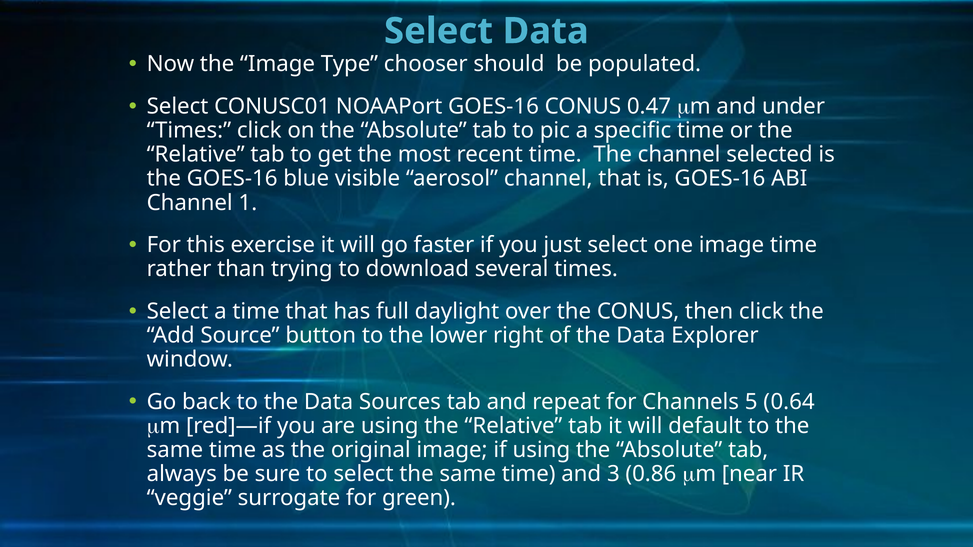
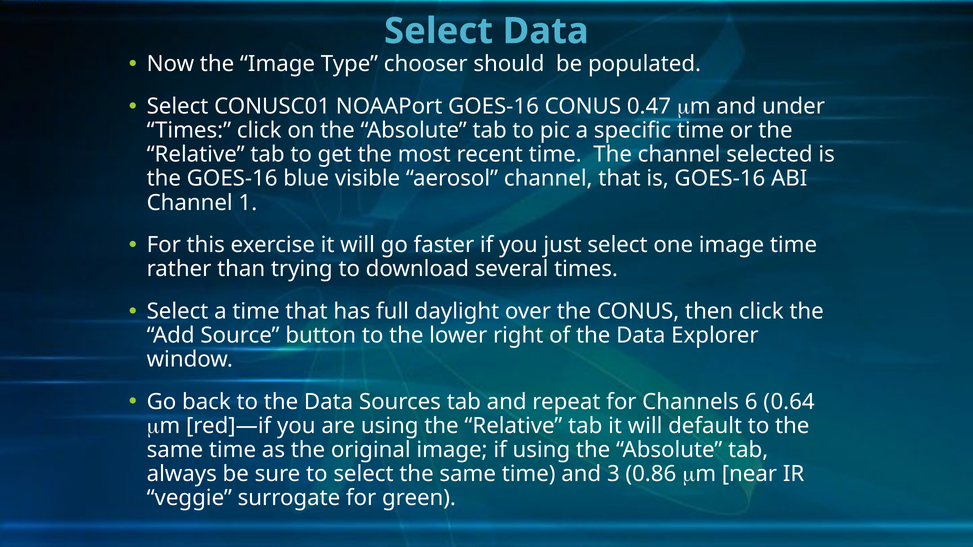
5: 5 -> 6
